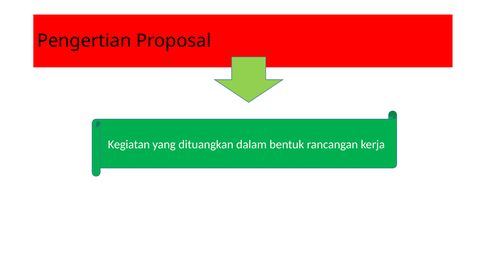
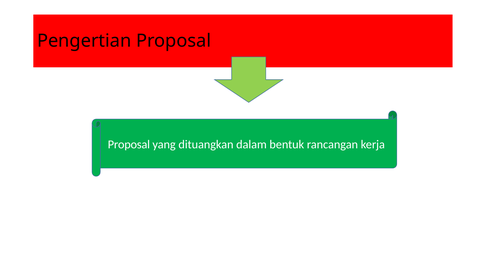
Kegiatan at (129, 145): Kegiatan -> Proposal
